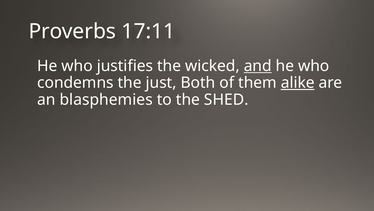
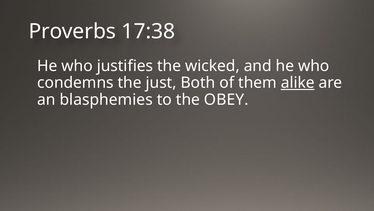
17:11: 17:11 -> 17:38
and underline: present -> none
SHED: SHED -> OBEY
